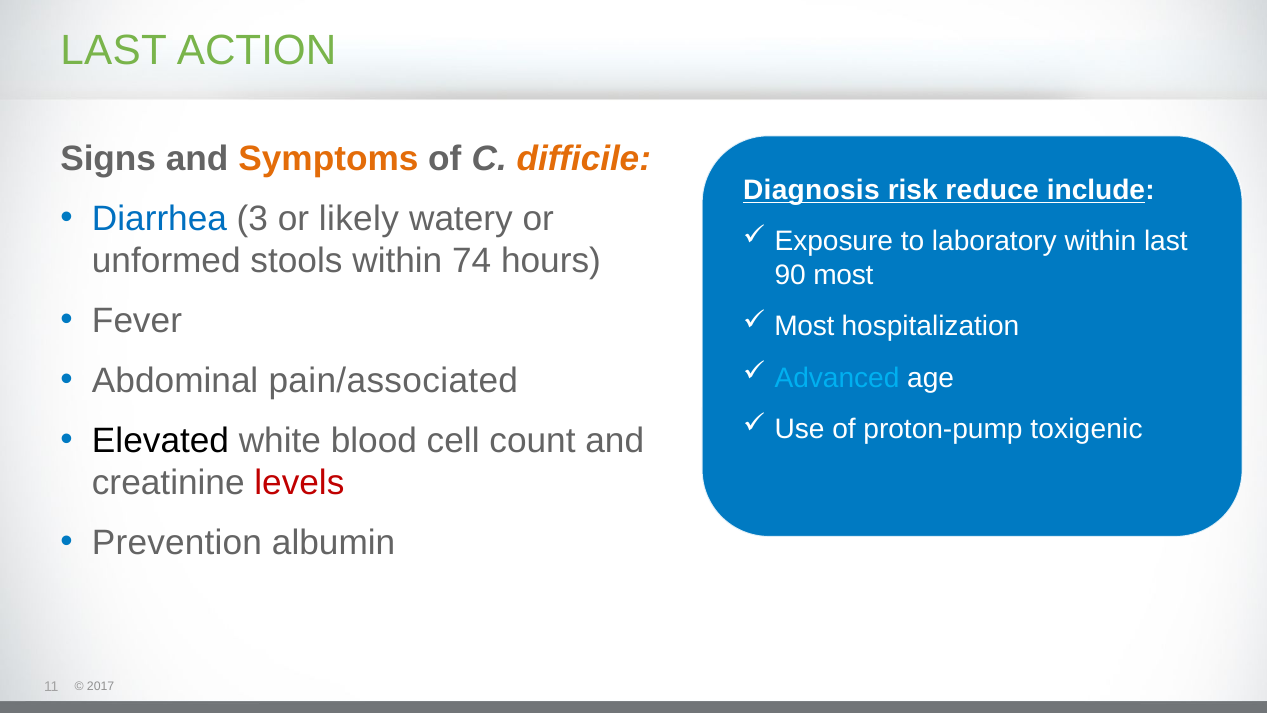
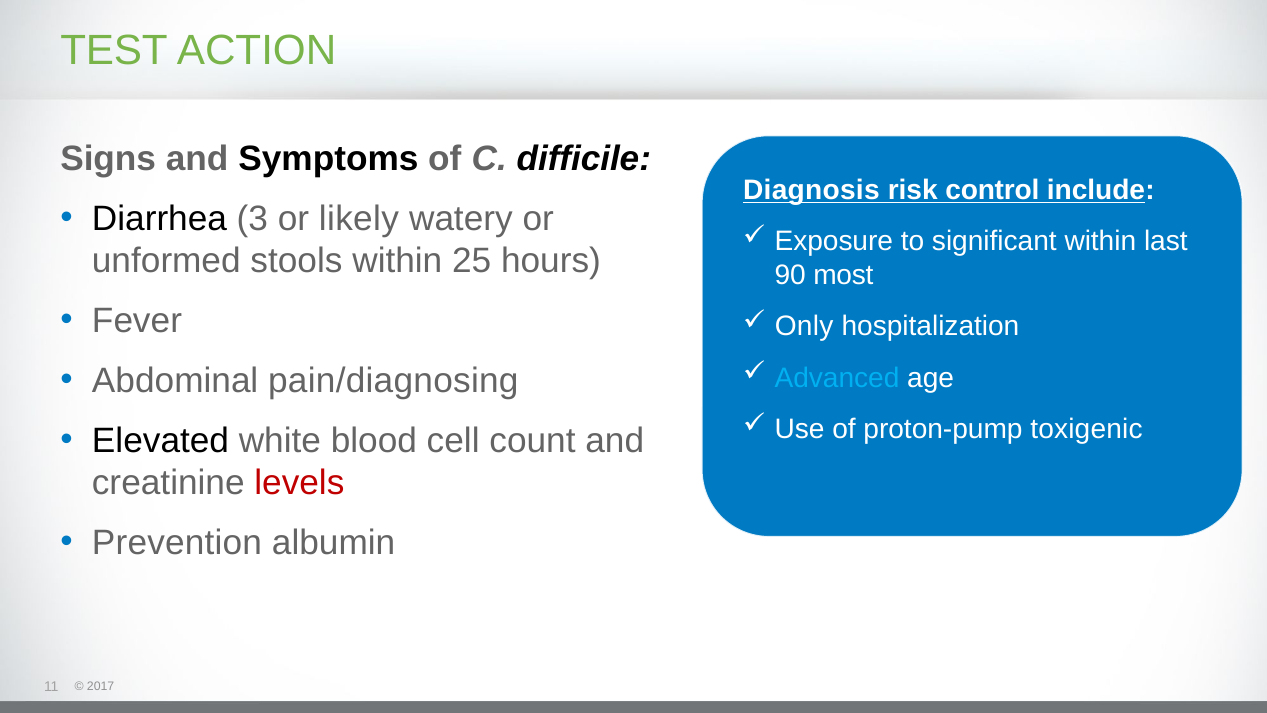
LAST at (114, 50): LAST -> TEST
Symptoms colour: orange -> black
difficile colour: orange -> black
reduce: reduce -> control
Diarrhea colour: blue -> black
laboratory: laboratory -> significant
74: 74 -> 25
Most at (804, 326): Most -> Only
pain/associated: pain/associated -> pain/diagnosing
